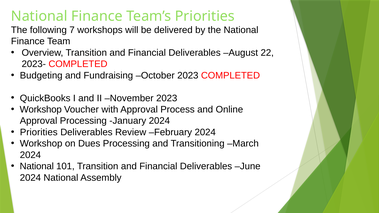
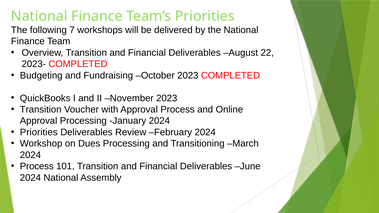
Workshop at (41, 110): Workshop -> Transition
National at (37, 166): National -> Process
